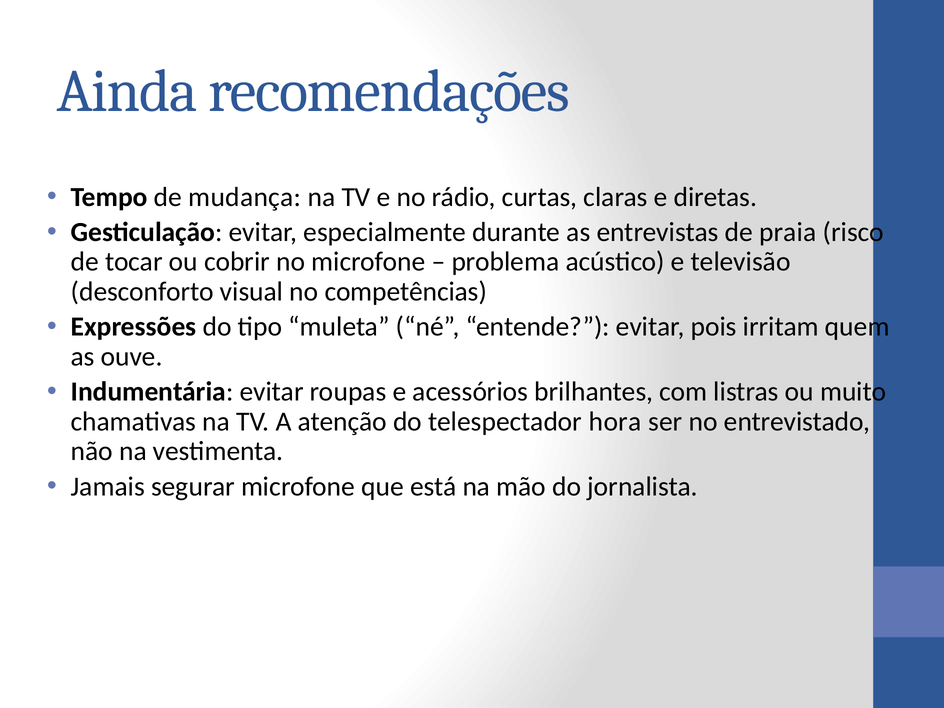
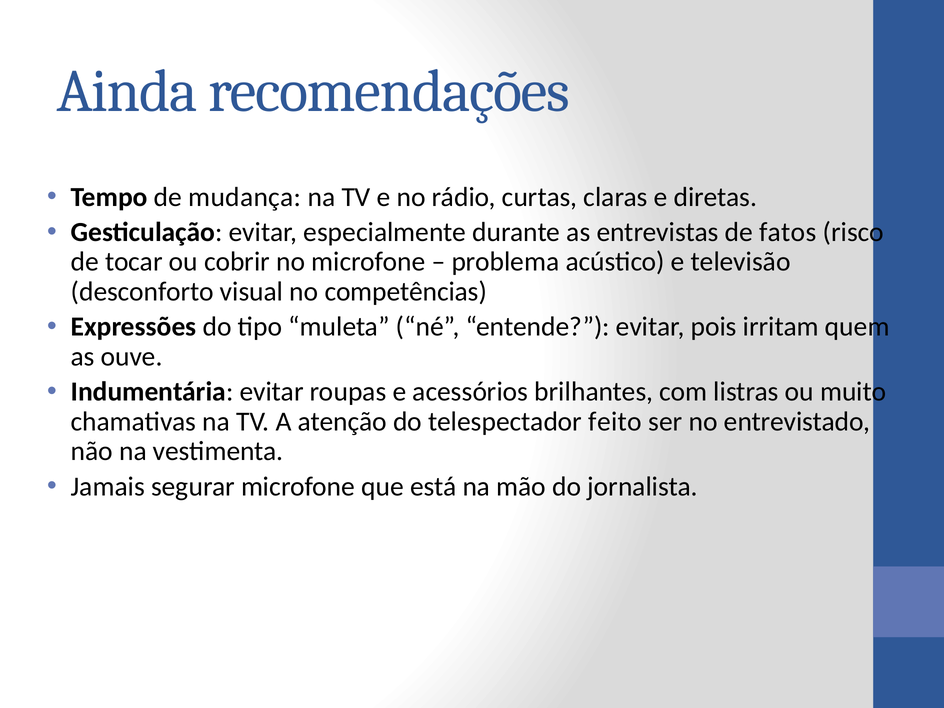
praia: praia -> fatos
hora: hora -> feito
